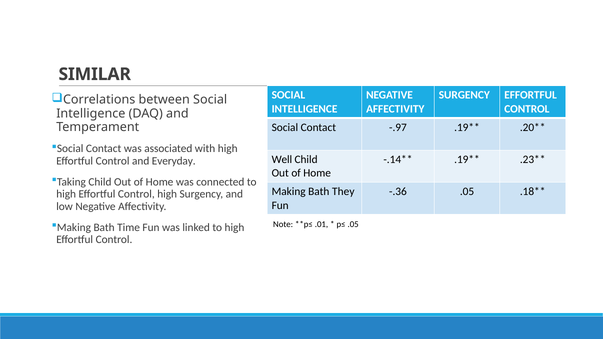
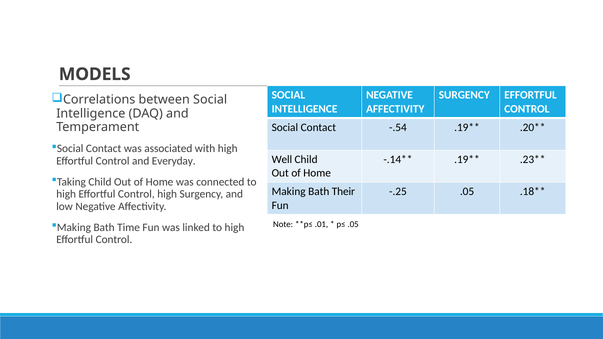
SIMILAR: SIMILAR -> MODELS
-.97: -.97 -> -.54
They: They -> Their
-.36: -.36 -> -.25
